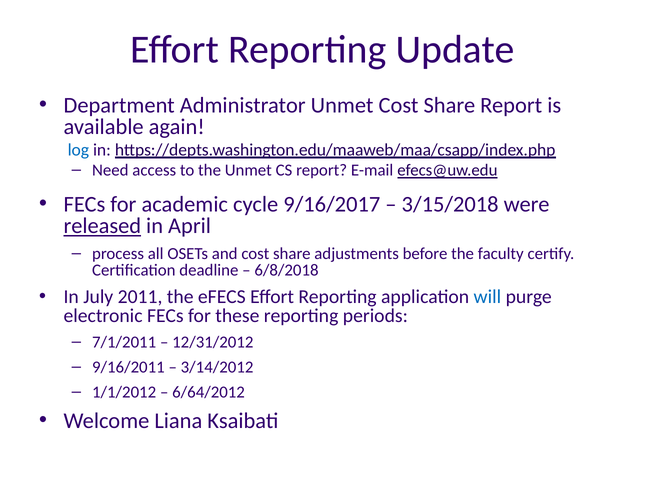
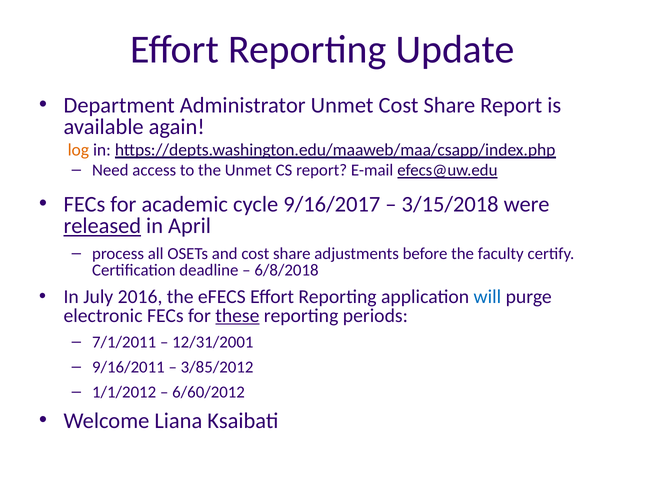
log colour: blue -> orange
2011: 2011 -> 2016
these underline: none -> present
12/31/2012: 12/31/2012 -> 12/31/2001
3/14/2012: 3/14/2012 -> 3/85/2012
6/64/2012: 6/64/2012 -> 6/60/2012
